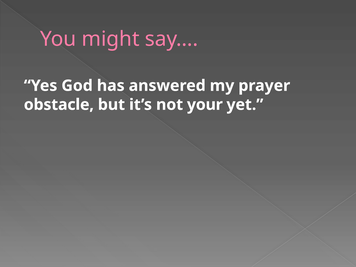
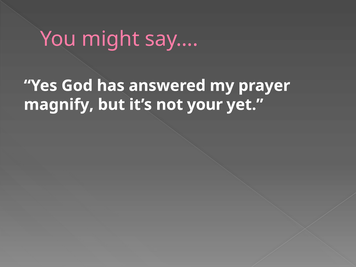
obstacle: obstacle -> magnify
